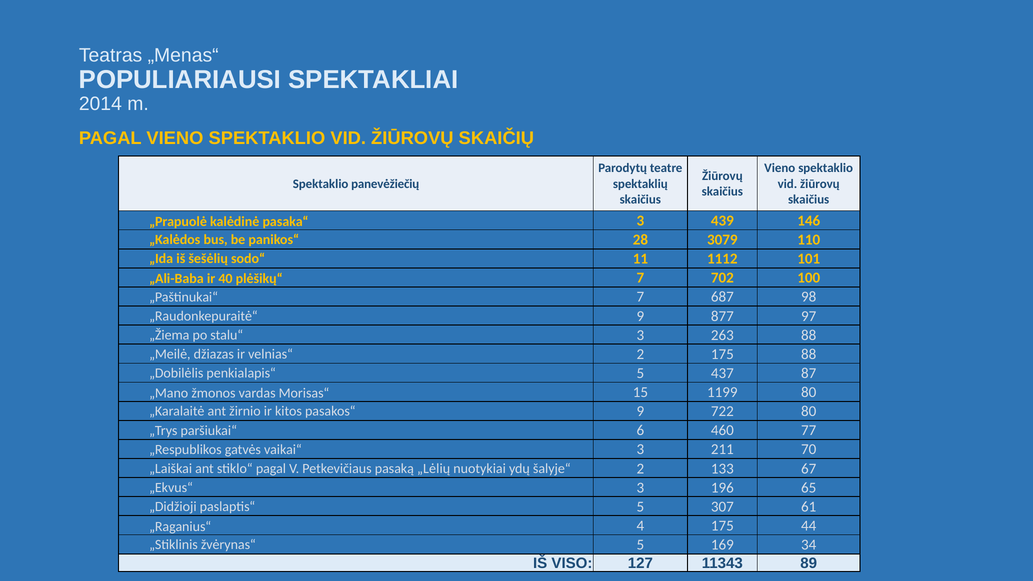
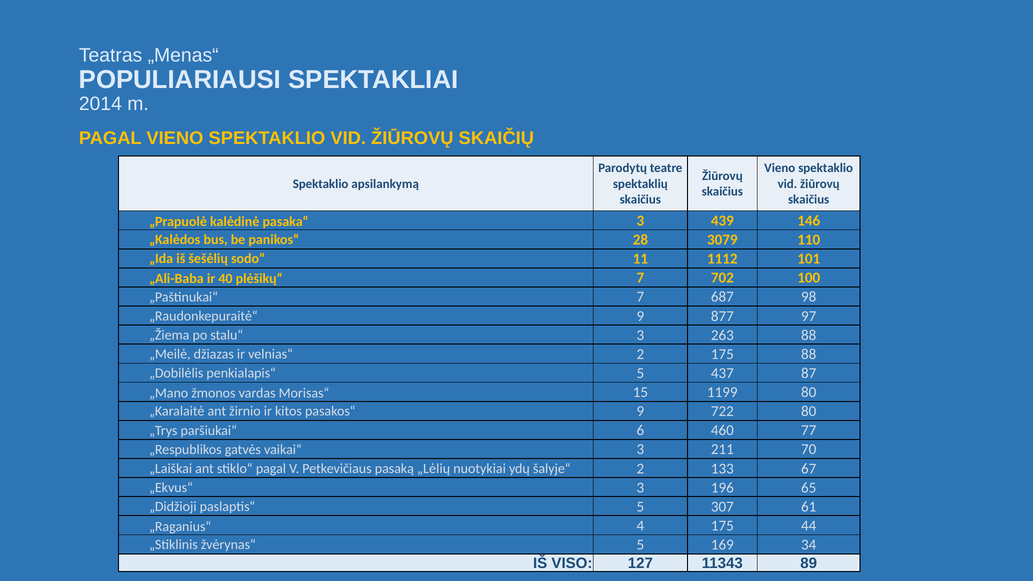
panevėžiečių: panevėžiečių -> apsilankymą
